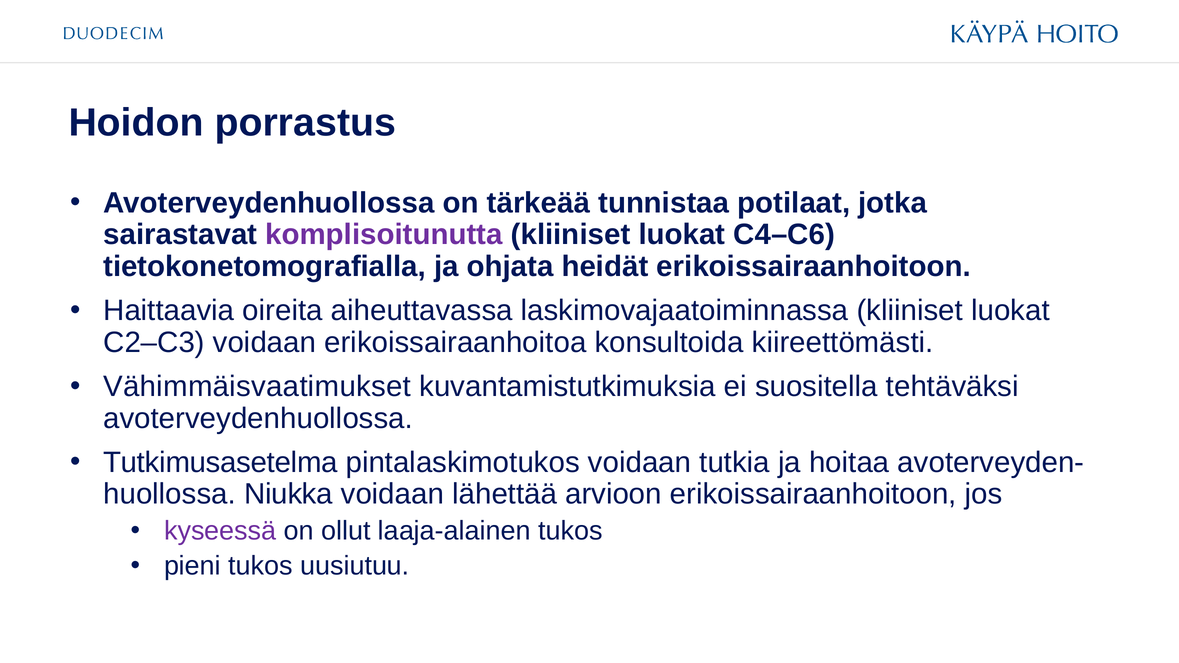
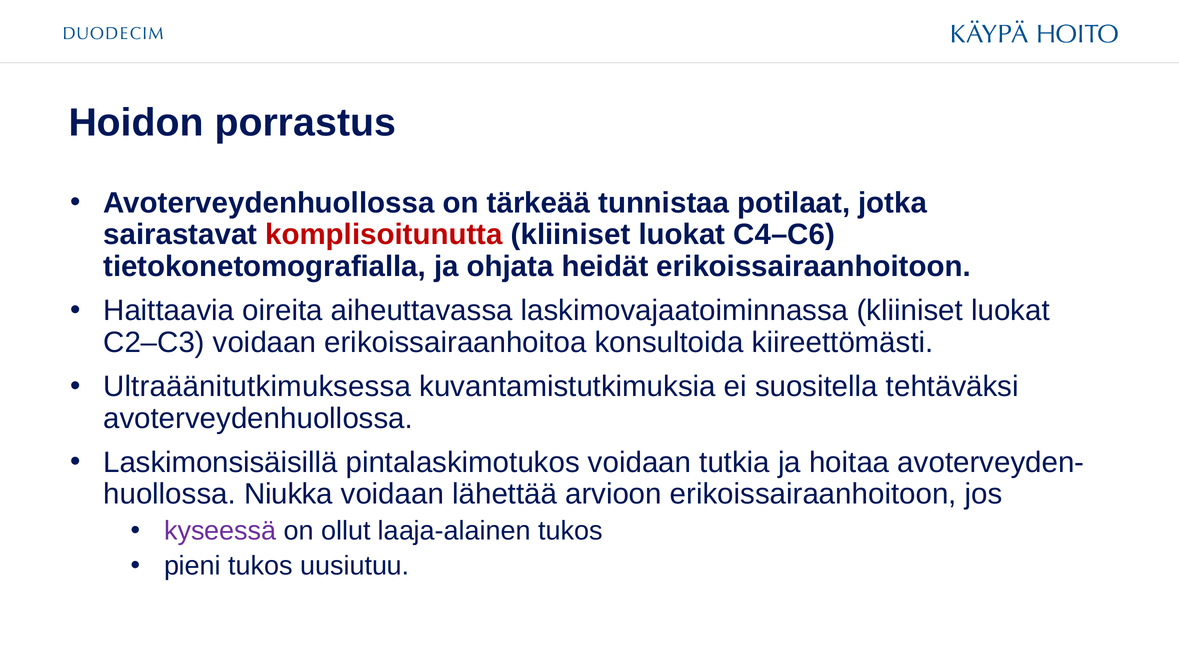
komplisoitunutta colour: purple -> red
Vähimmäisvaatimukset: Vähimmäisvaatimukset -> Ultraäänitutkimuksessa
Tutkimusasetelma: Tutkimusasetelma -> Laskimonsisäisillä
